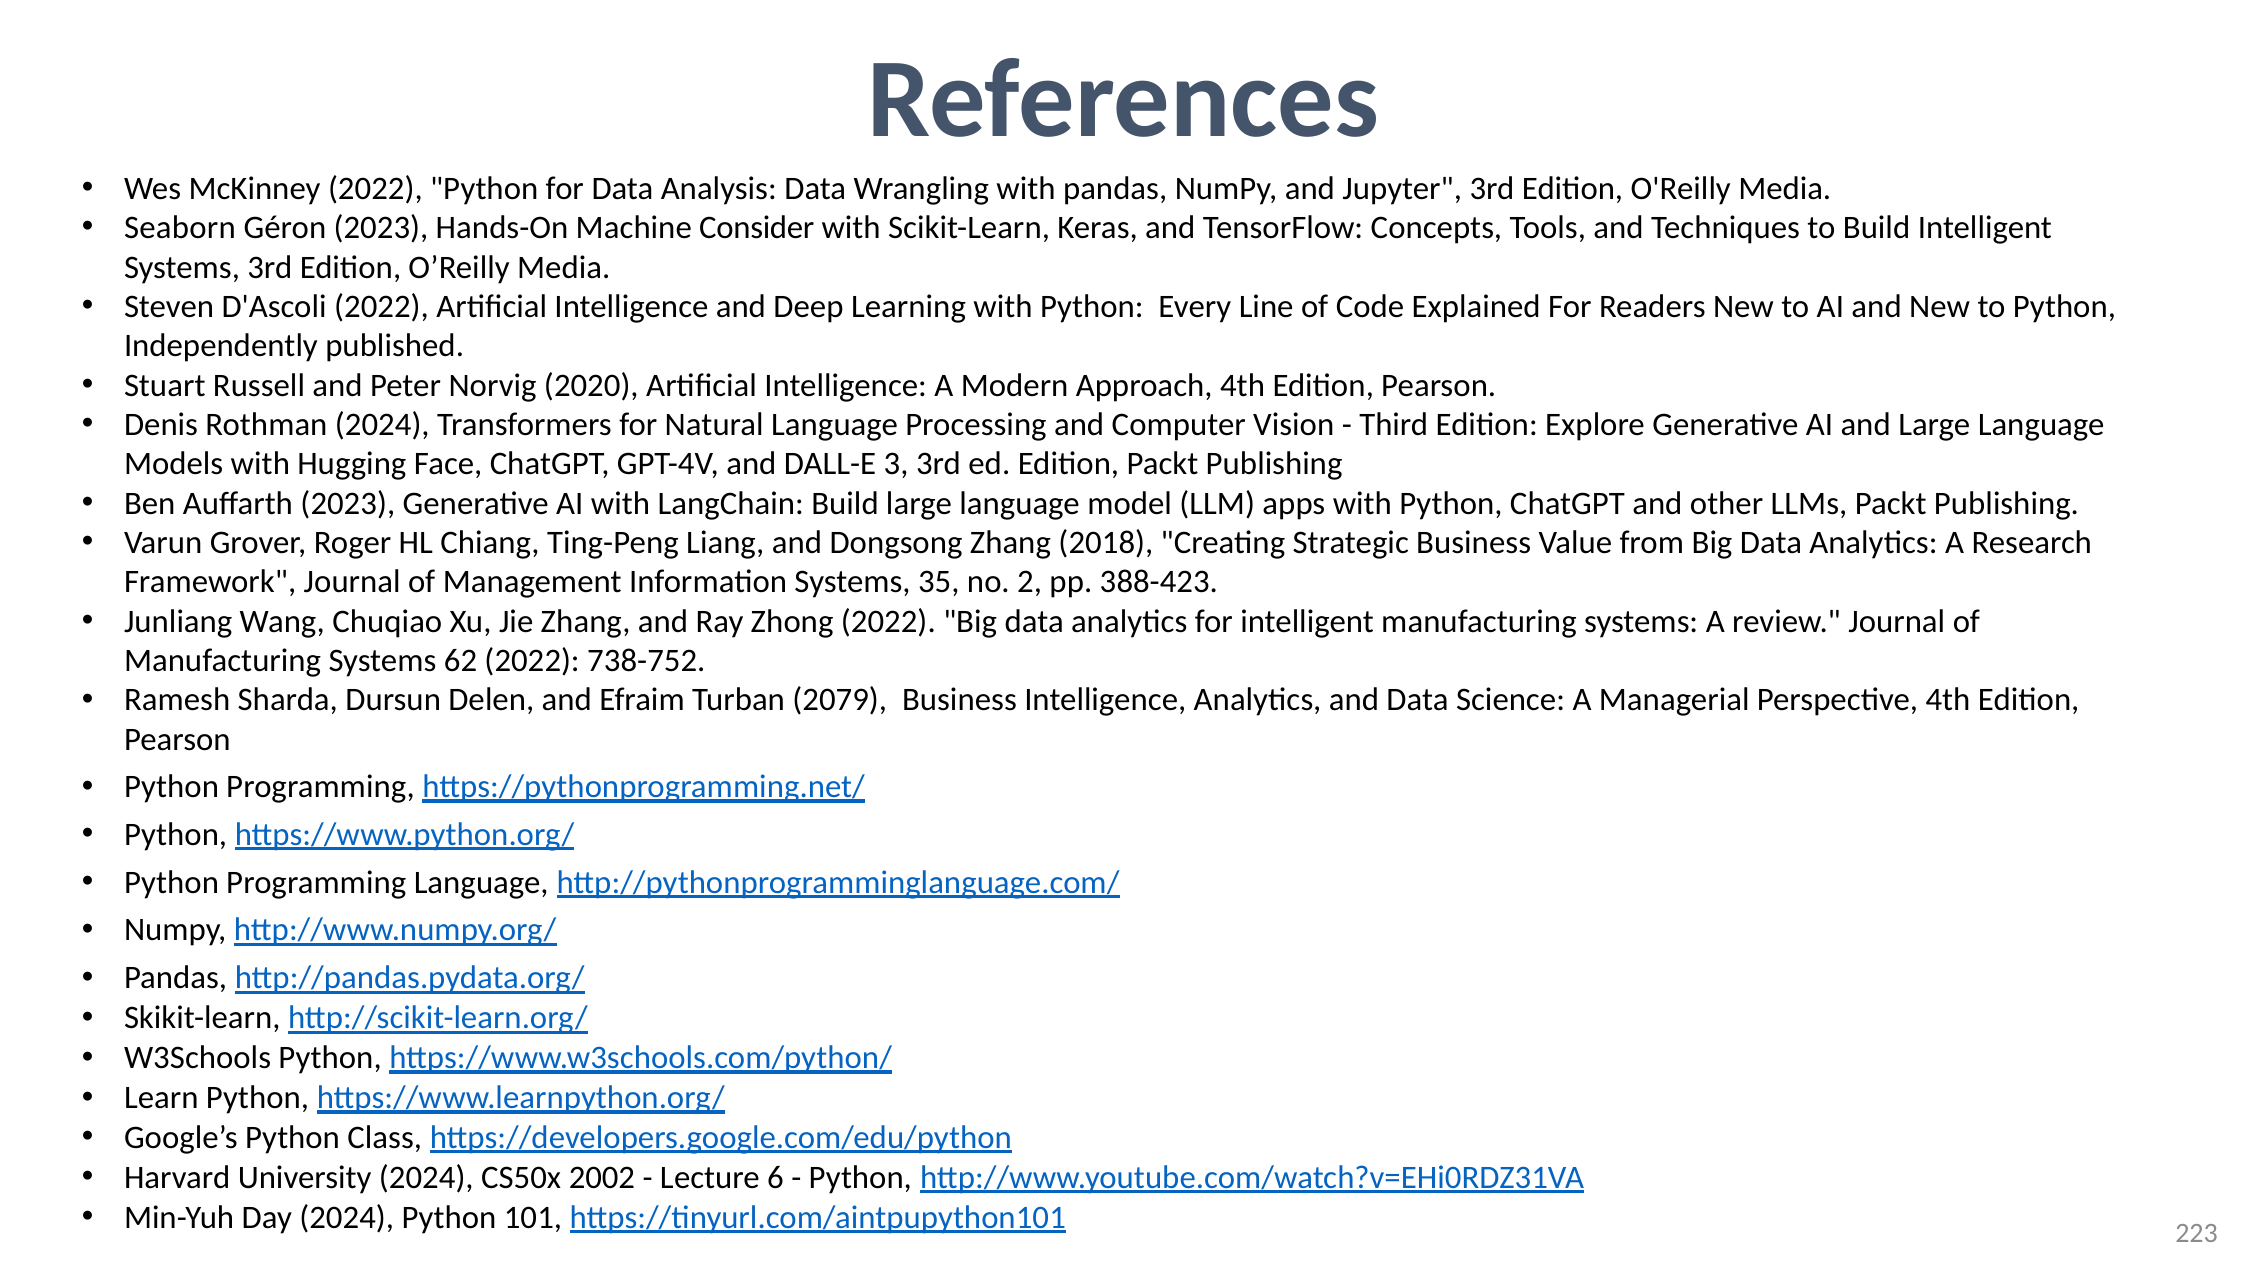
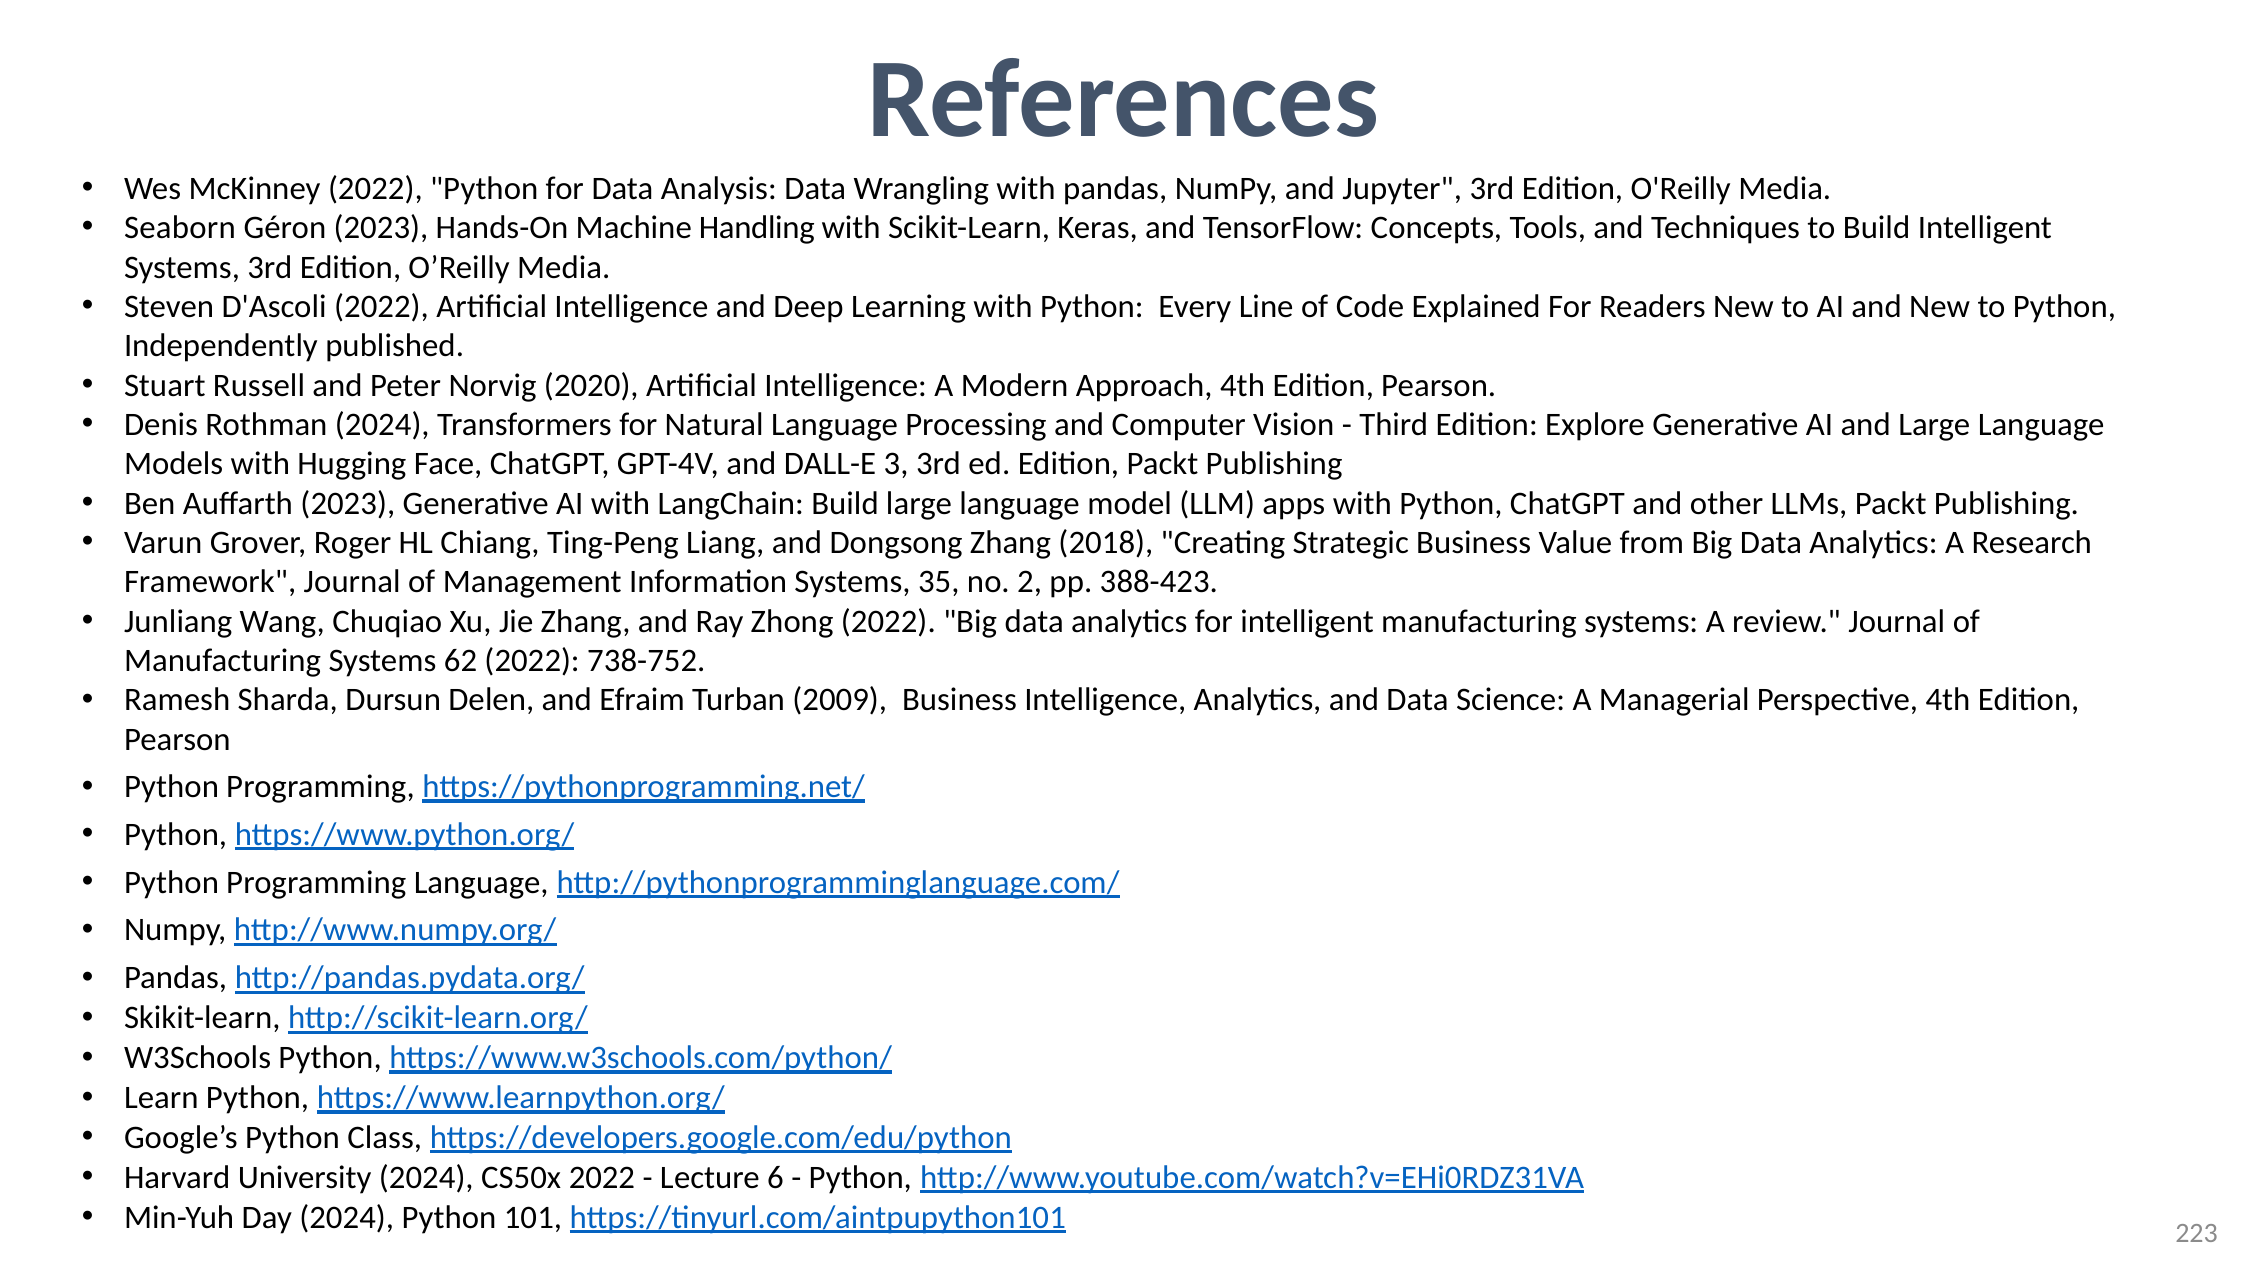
Consider: Consider -> Handling
2079: 2079 -> 2009
CS50x 2002: 2002 -> 2022
